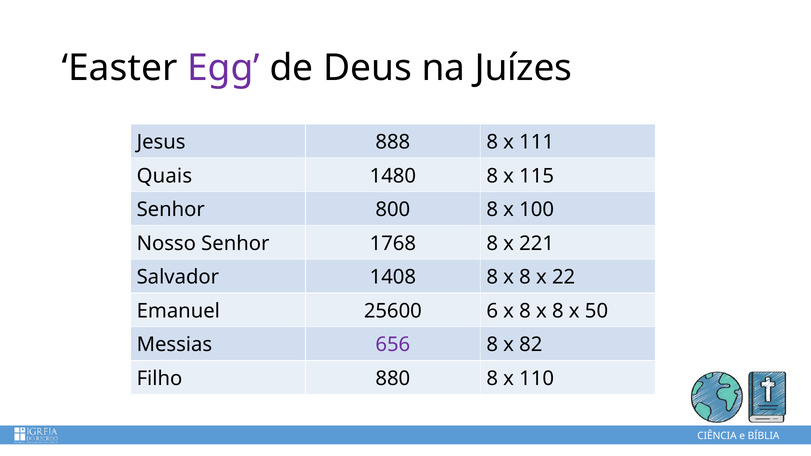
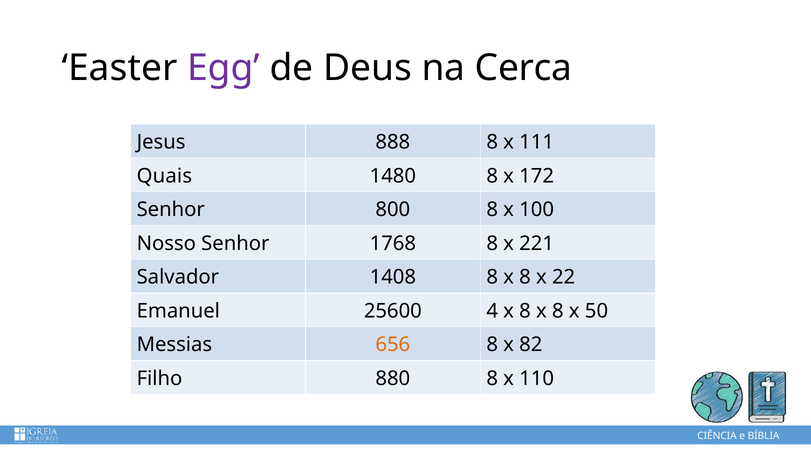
Juízes: Juízes -> Cerca
115: 115 -> 172
6: 6 -> 4
656 colour: purple -> orange
